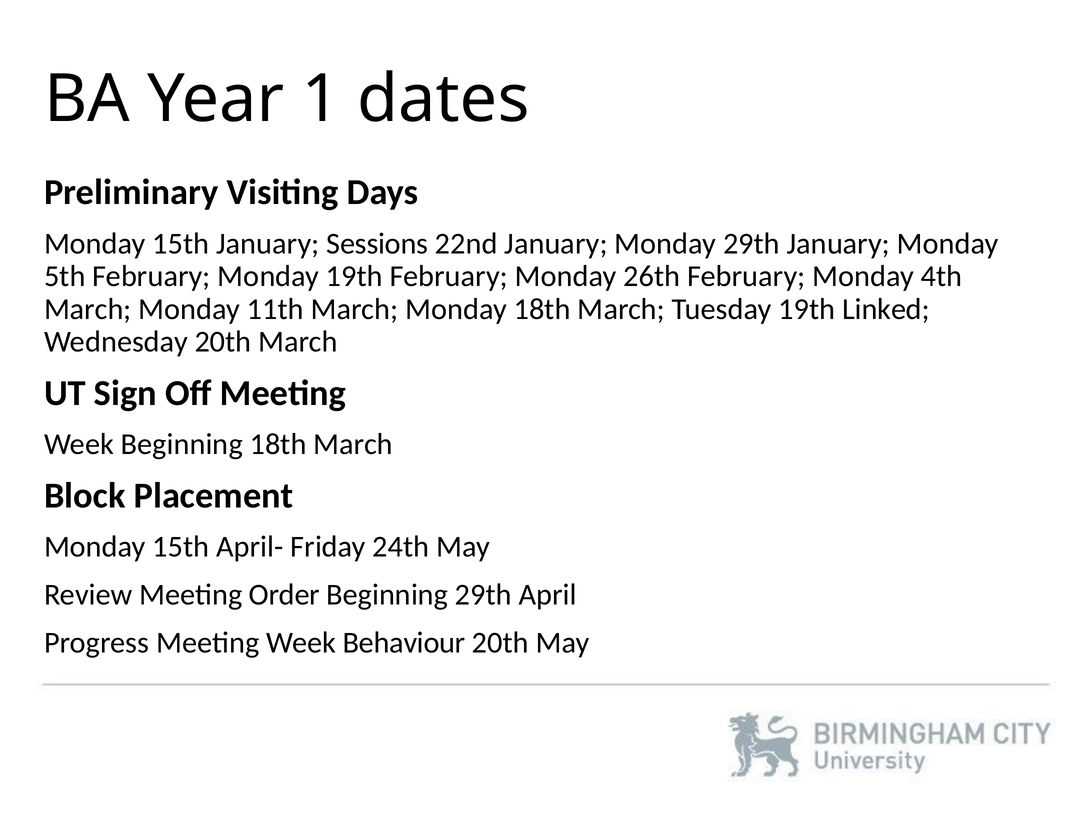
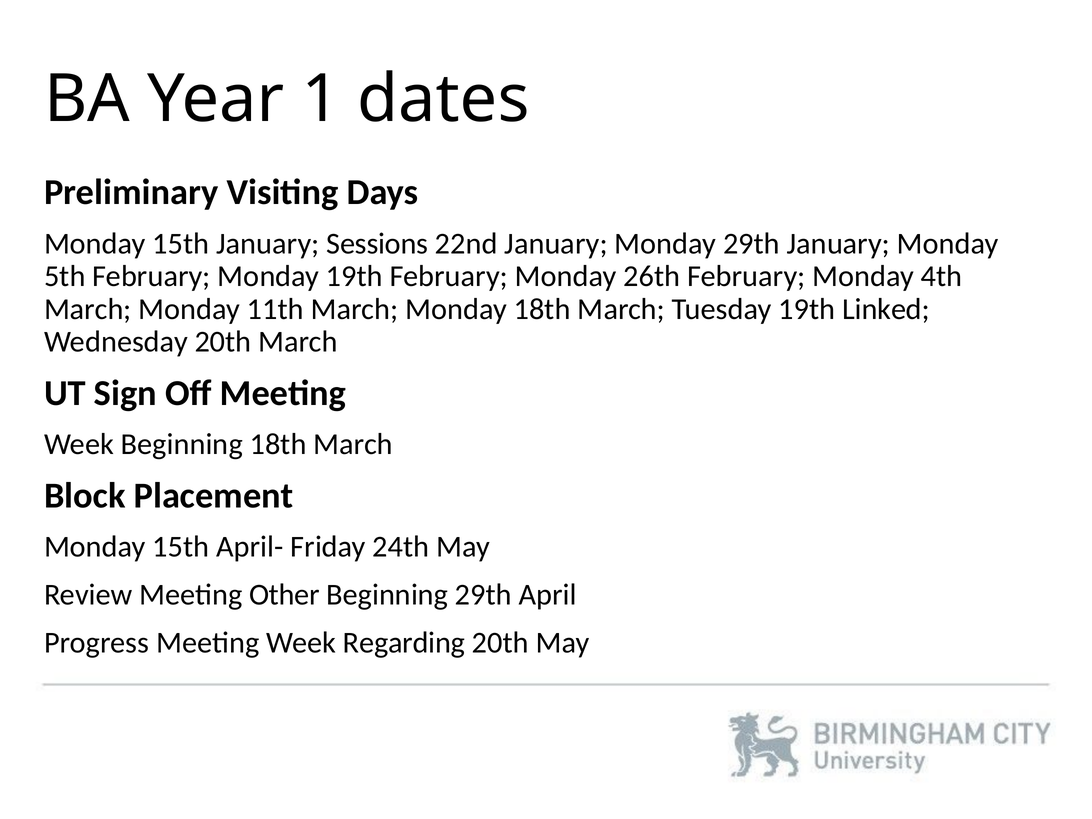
Order: Order -> Other
Behaviour: Behaviour -> Regarding
